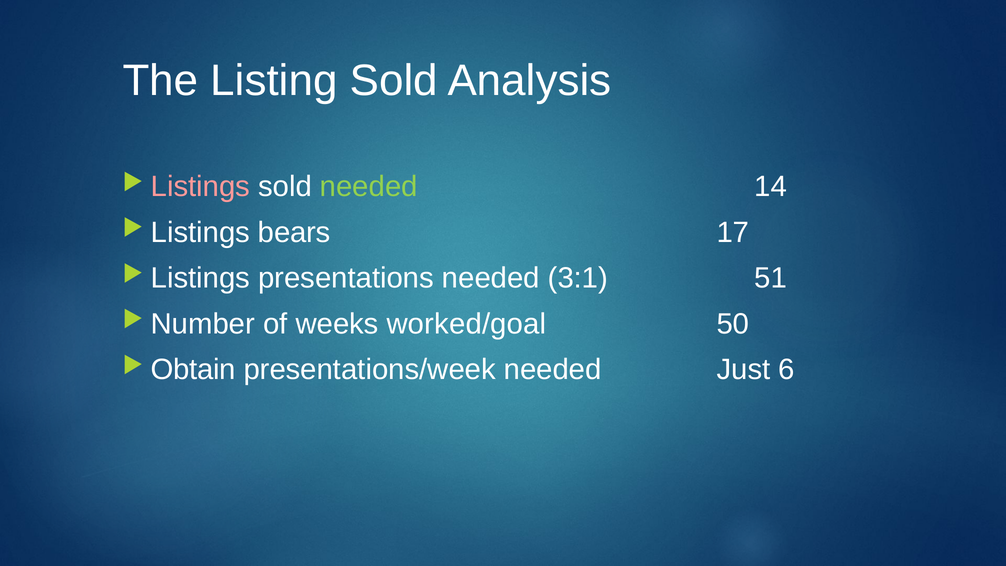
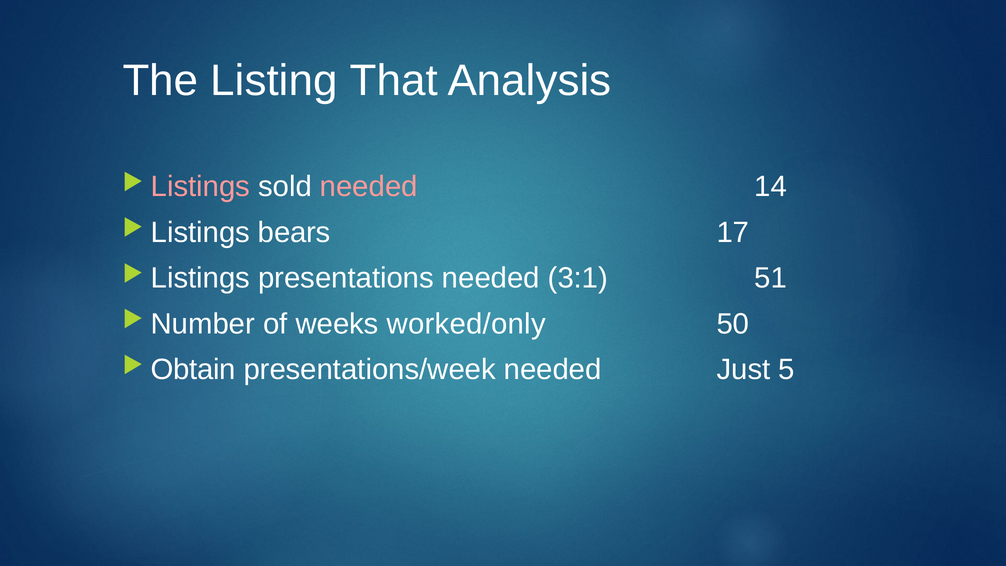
Listing Sold: Sold -> That
needed at (369, 187) colour: light green -> pink
worked/goal: worked/goal -> worked/only
6: 6 -> 5
